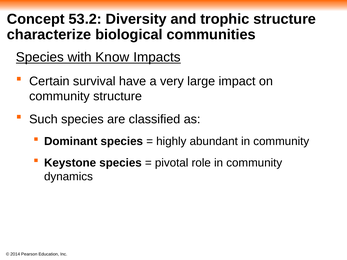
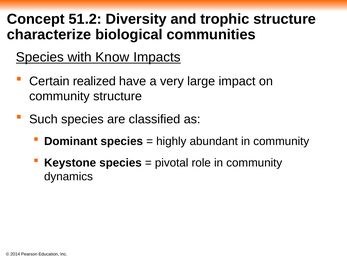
53.2: 53.2 -> 51.2
survival: survival -> realized
